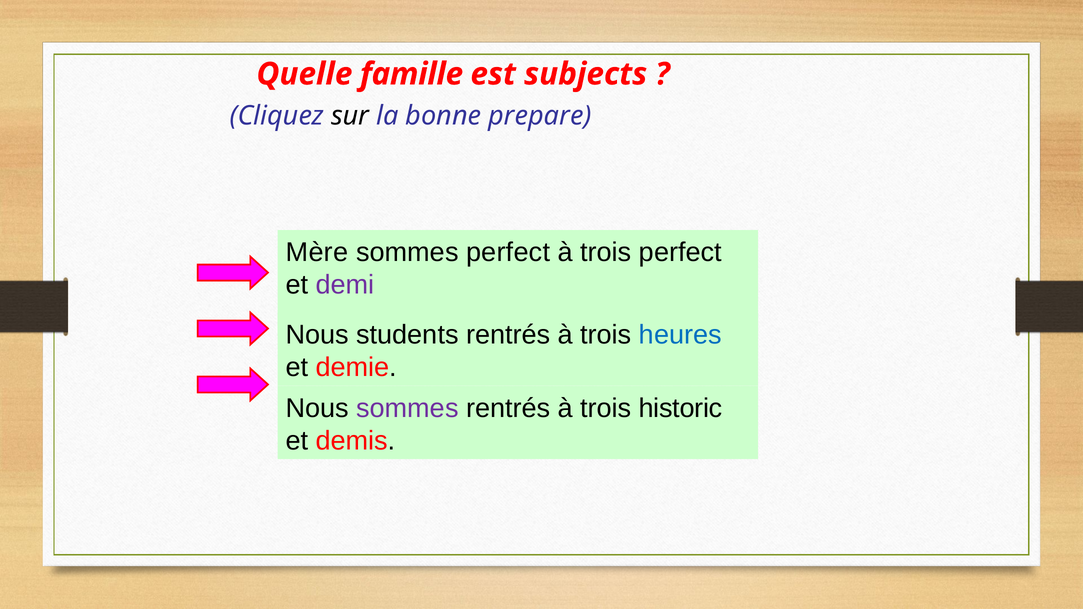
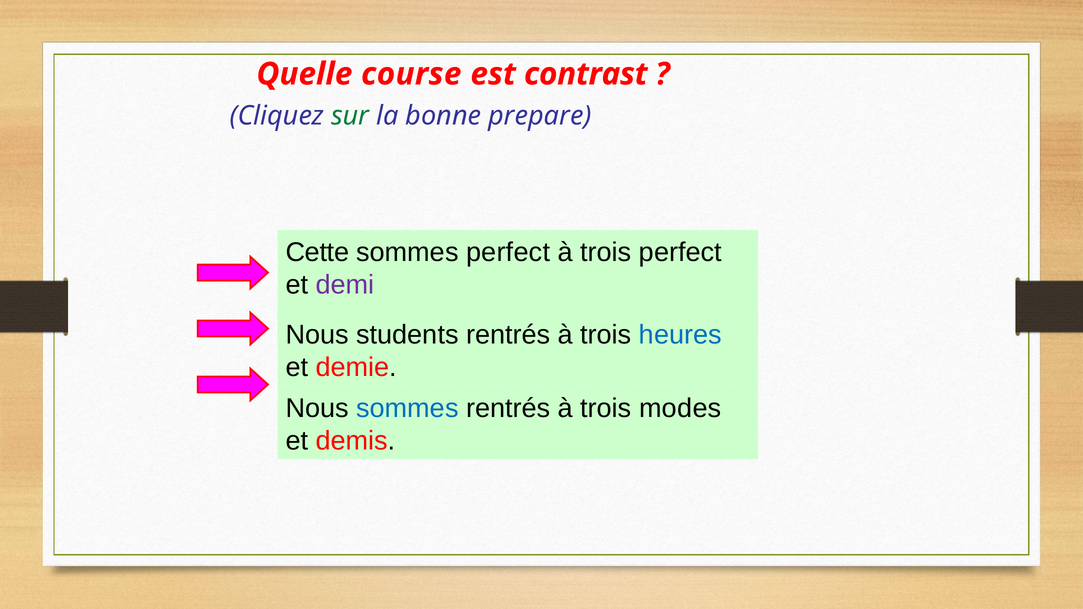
famille: famille -> course
subjects: subjects -> contrast
sur colour: black -> green
Mère: Mère -> Cette
sommes at (407, 408) colour: purple -> blue
historic: historic -> modes
